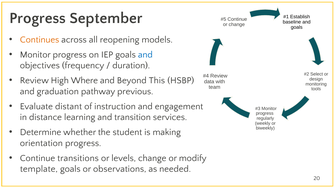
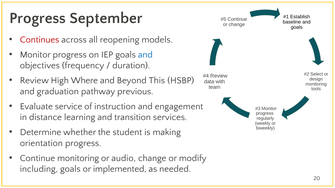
Continues colour: orange -> red
distant: distant -> service
Continue transitions: transitions -> monitoring
levels: levels -> audio
template: template -> including
observations: observations -> implemented
